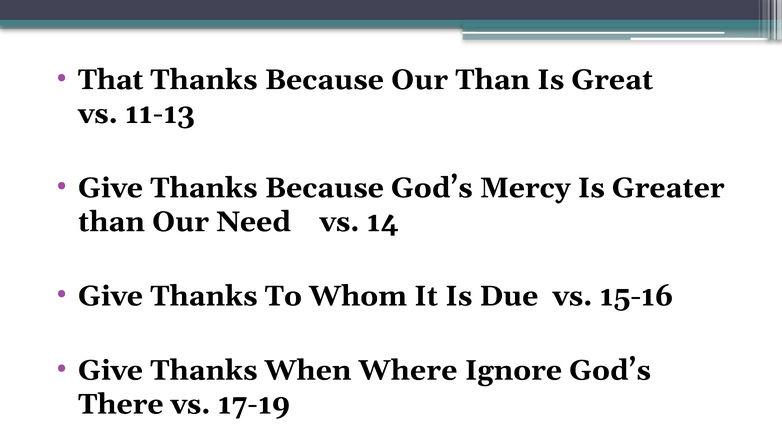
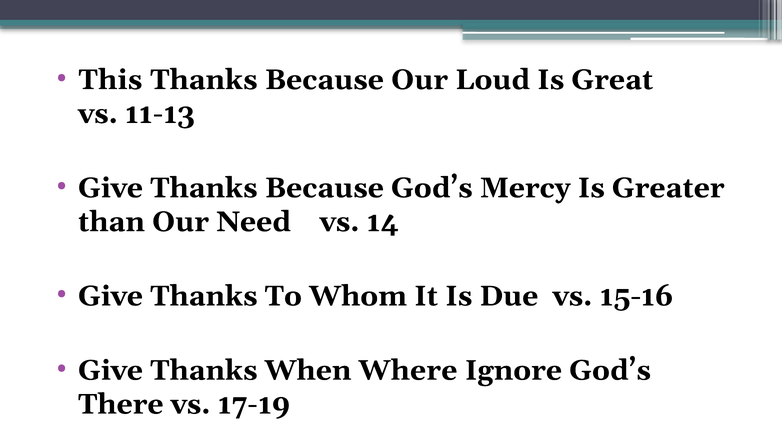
That: That -> This
Our Than: Than -> Loud
